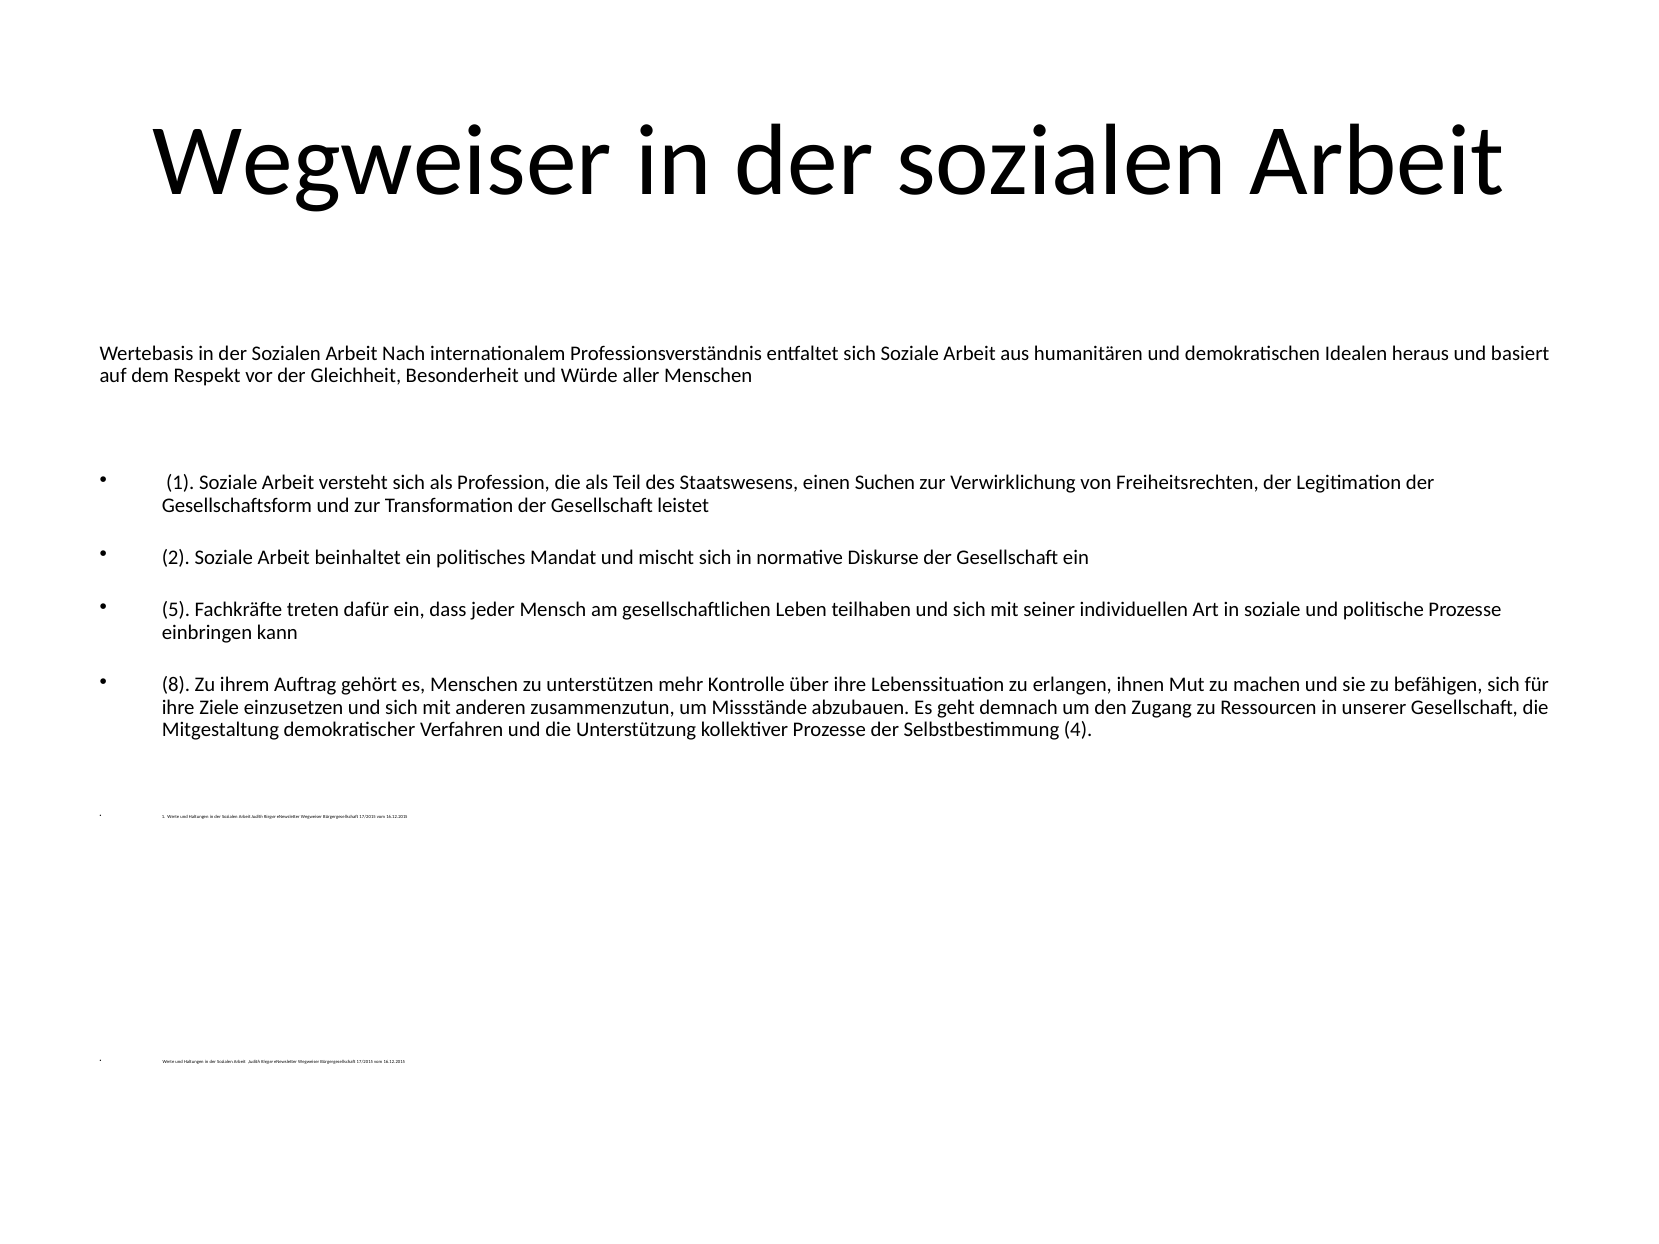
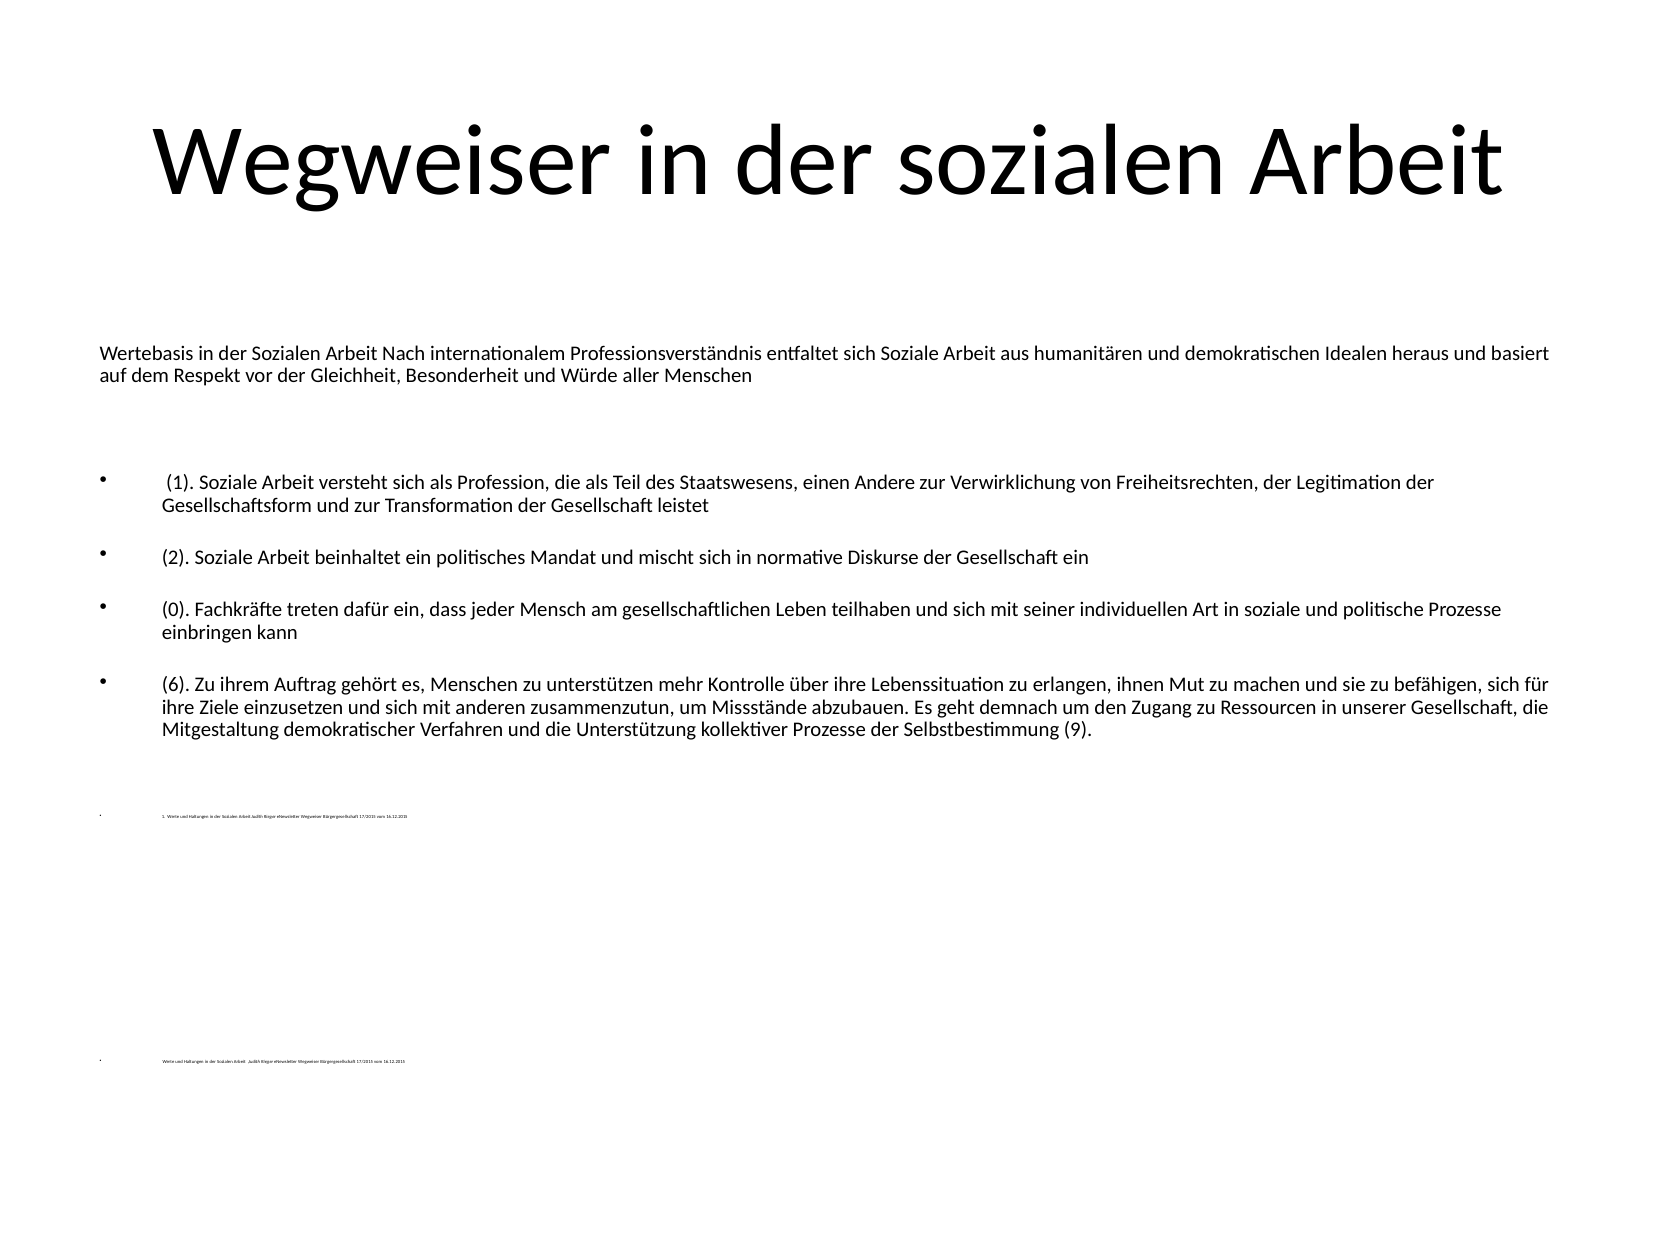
Suchen: Suchen -> Andere
5: 5 -> 0
8: 8 -> 6
4: 4 -> 9
